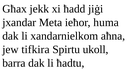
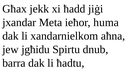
tifkira: tifkira -> jgħidu
ukoll: ukoll -> dnub
